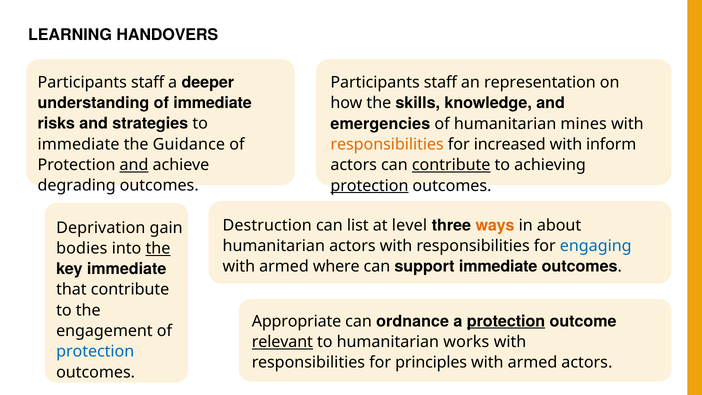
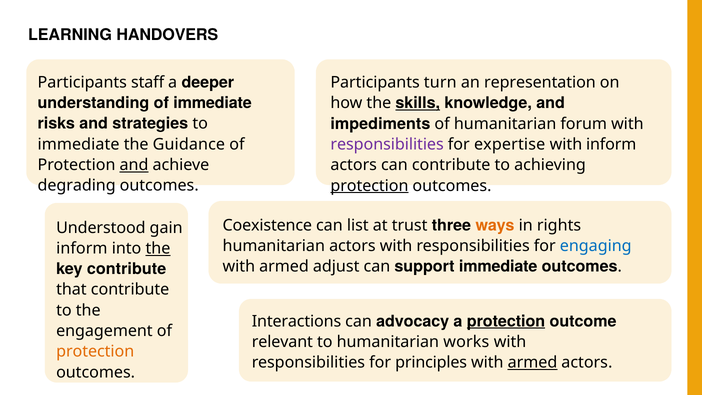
staff at (440, 82): staff -> turn
skills underline: none -> present
emergencies: emergencies -> impediments
mines: mines -> forum
responsibilities at (387, 144) colour: orange -> purple
increased: increased -> expertise
contribute at (451, 165) underline: present -> none
Destruction: Destruction -> Coexistence
level: level -> trust
about: about -> rights
Deprivation: Deprivation -> Understood
bodies at (82, 248): bodies -> inform
where: where -> adjust
key immediate: immediate -> contribute
Appropriate: Appropriate -> Interactions
ordnance: ordnance -> advocacy
relevant underline: present -> none
protection at (95, 352) colour: blue -> orange
armed at (532, 362) underline: none -> present
